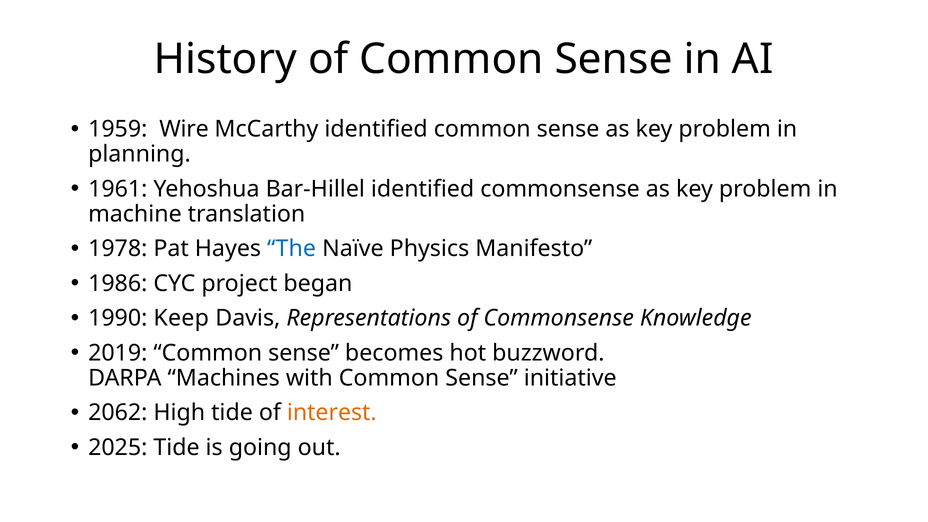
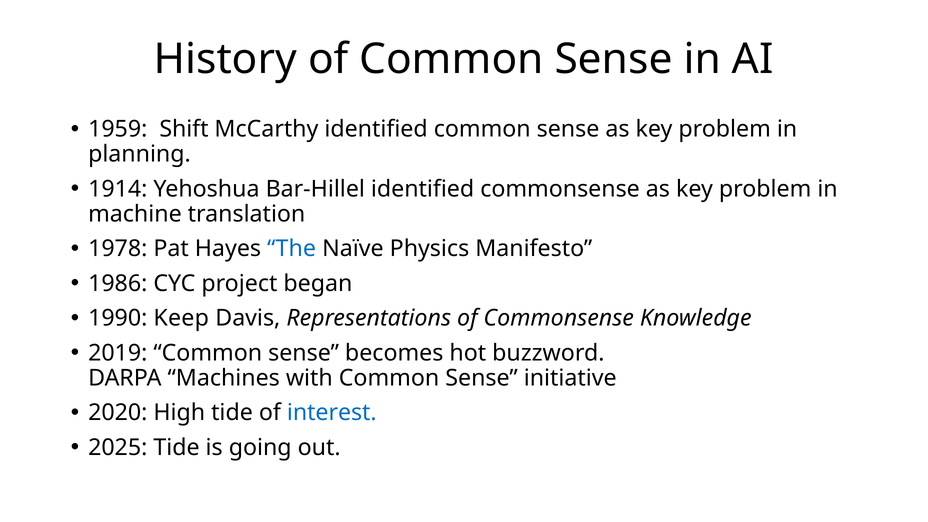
Wire: Wire -> Shift
1961: 1961 -> 1914
2062: 2062 -> 2020
interest colour: orange -> blue
